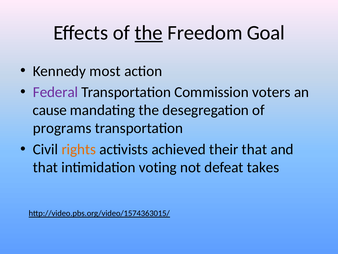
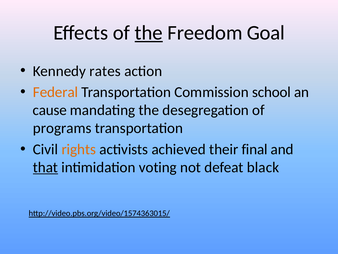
most: most -> rates
Federal colour: purple -> orange
voters: voters -> school
their that: that -> final
that at (45, 167) underline: none -> present
takes: takes -> black
